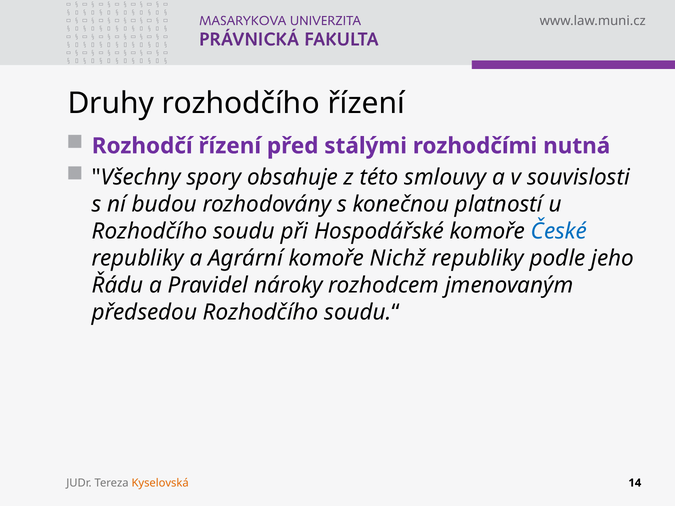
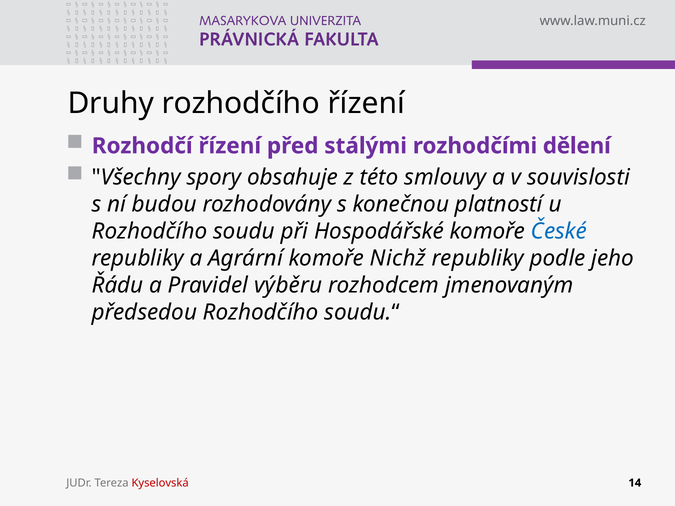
nutná: nutná -> dělení
nároky: nároky -> výběru
Kyselovská colour: orange -> red
